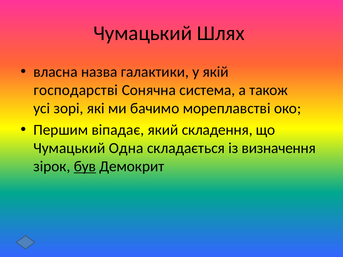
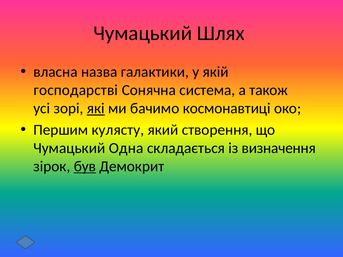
які underline: none -> present
мореплавстві: мореплавстві -> космонавтиці
віпадає: віпадає -> кулясту
складення: складення -> створення
